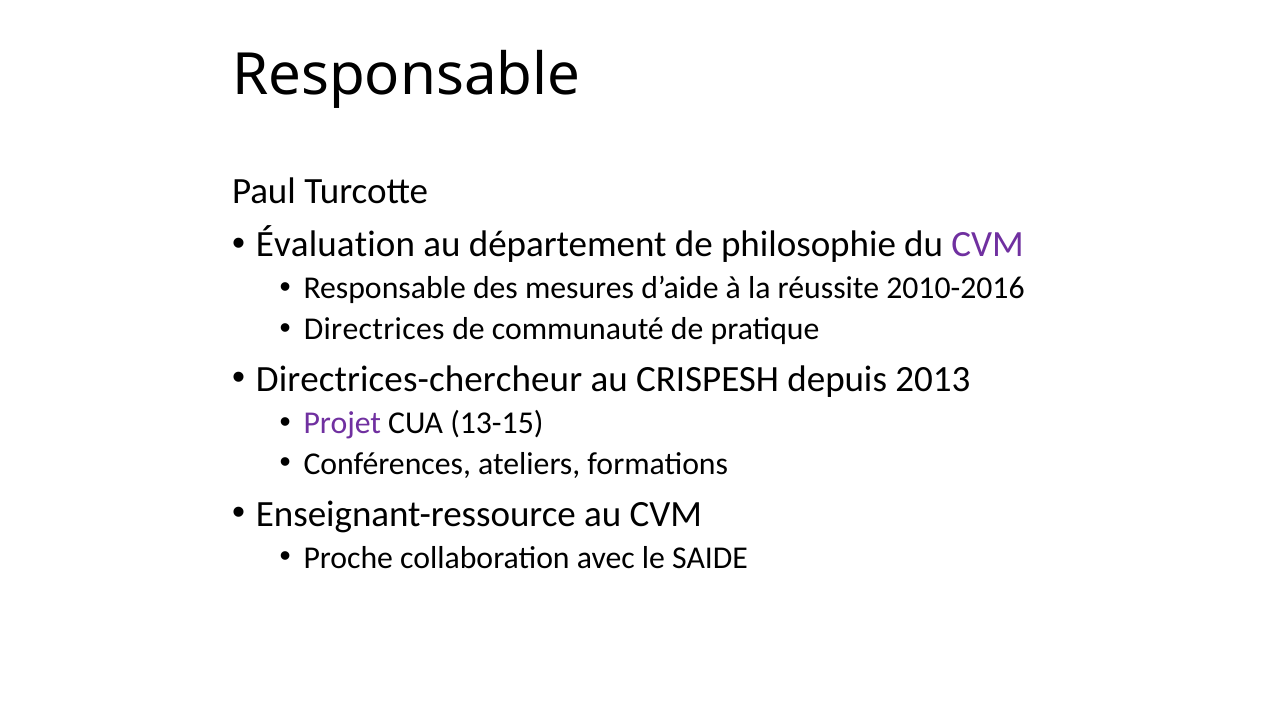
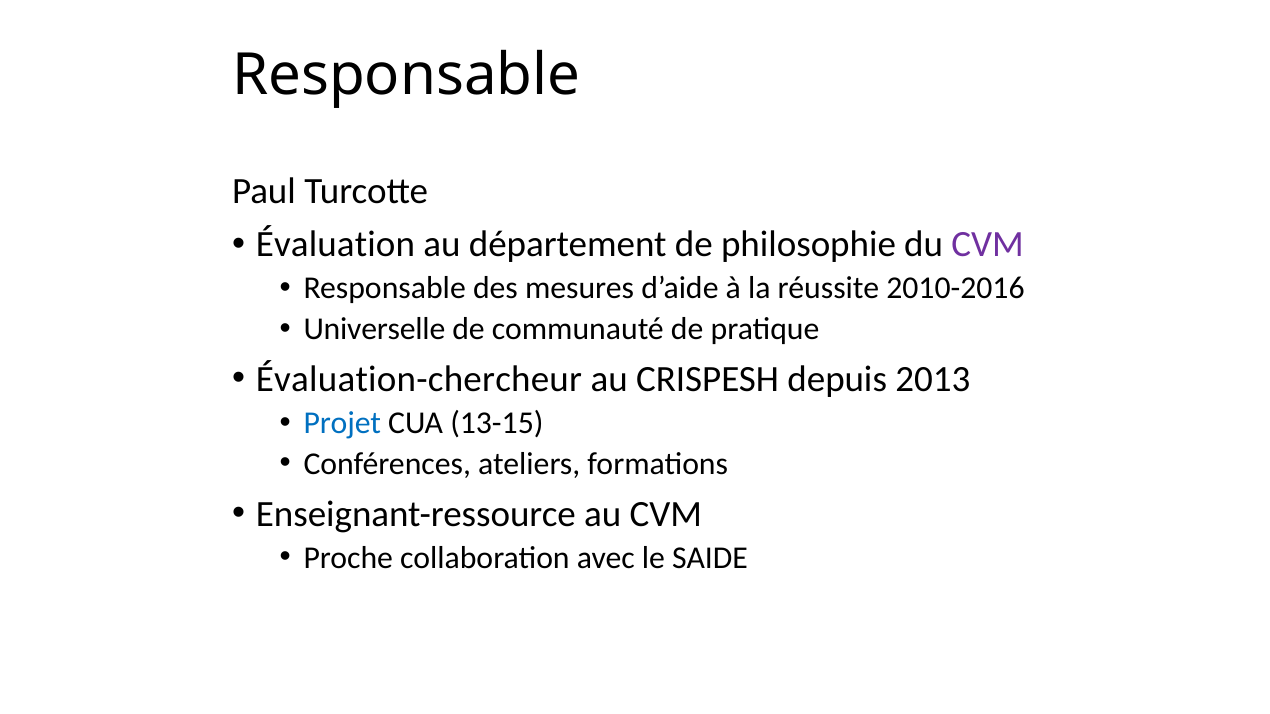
Directrices: Directrices -> Universelle
Directrices-chercheur: Directrices-chercheur -> Évaluation-chercheur
Projet colour: purple -> blue
